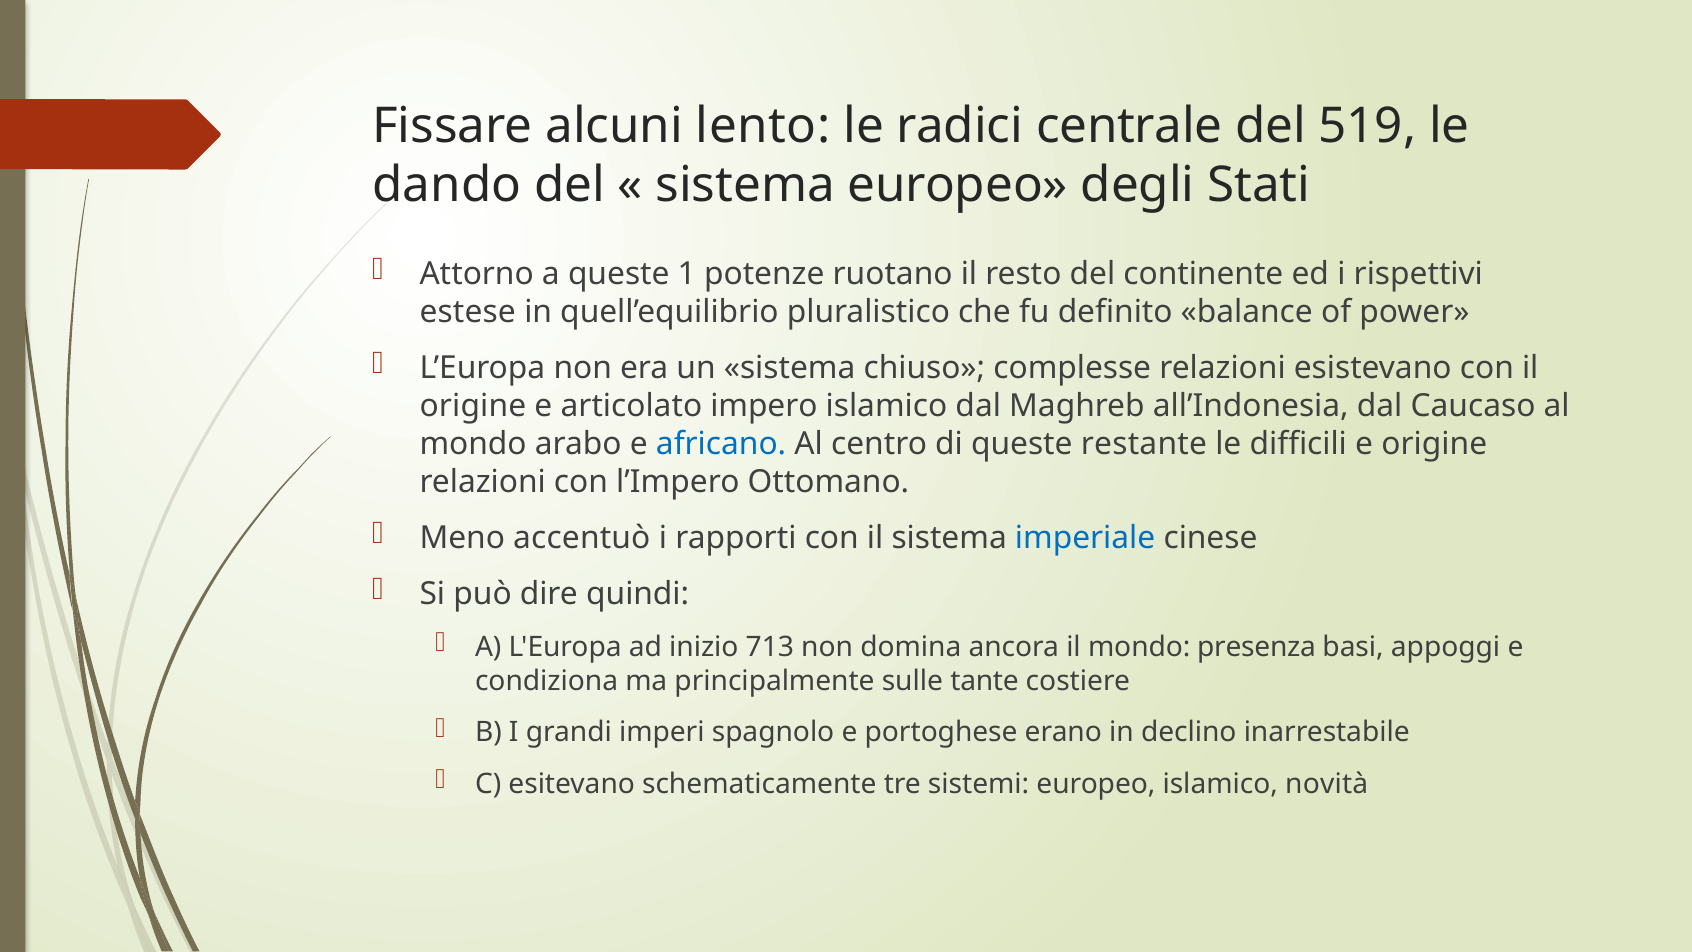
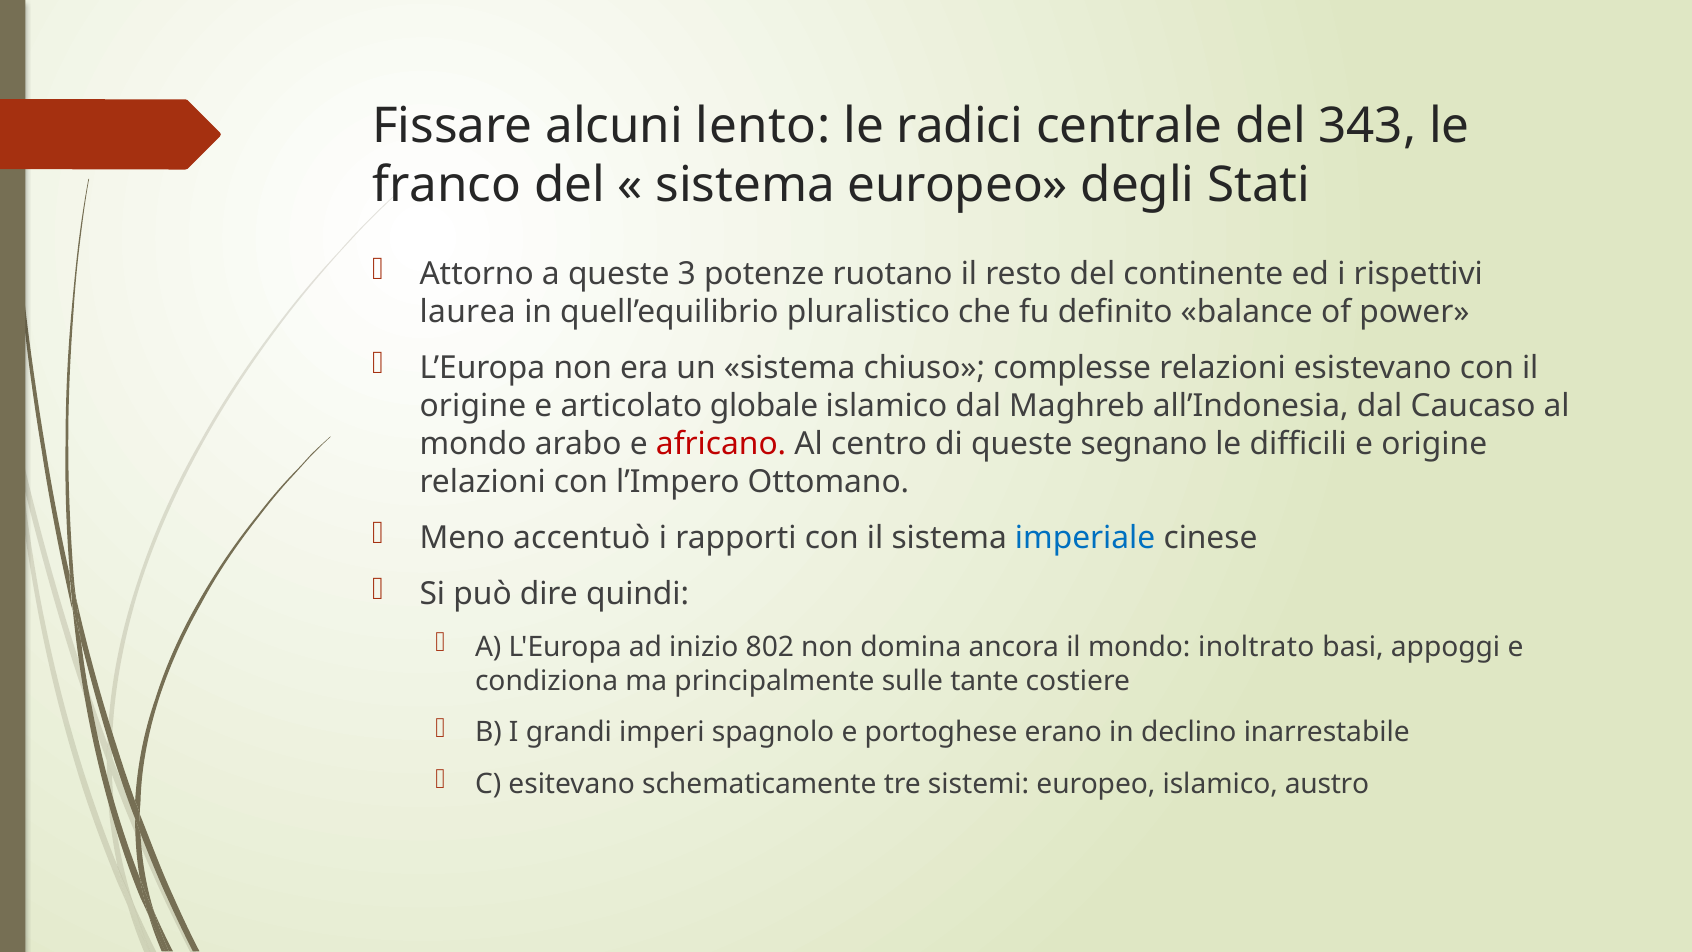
519: 519 -> 343
dando: dando -> franco
1: 1 -> 3
estese: estese -> laurea
impero: impero -> globale
africano colour: blue -> red
restante: restante -> segnano
713: 713 -> 802
presenza: presenza -> inoltrato
novità: novità -> austro
